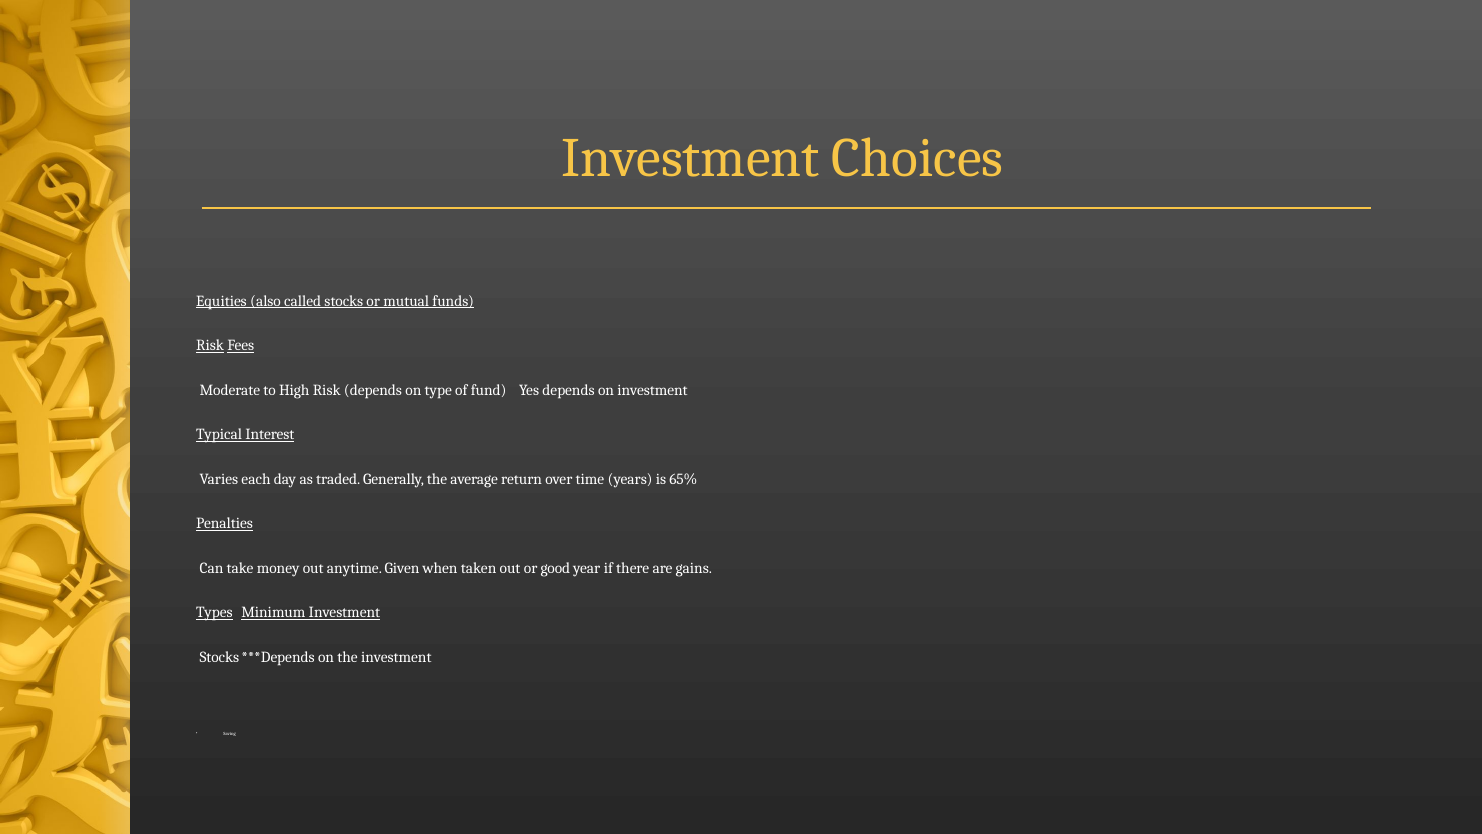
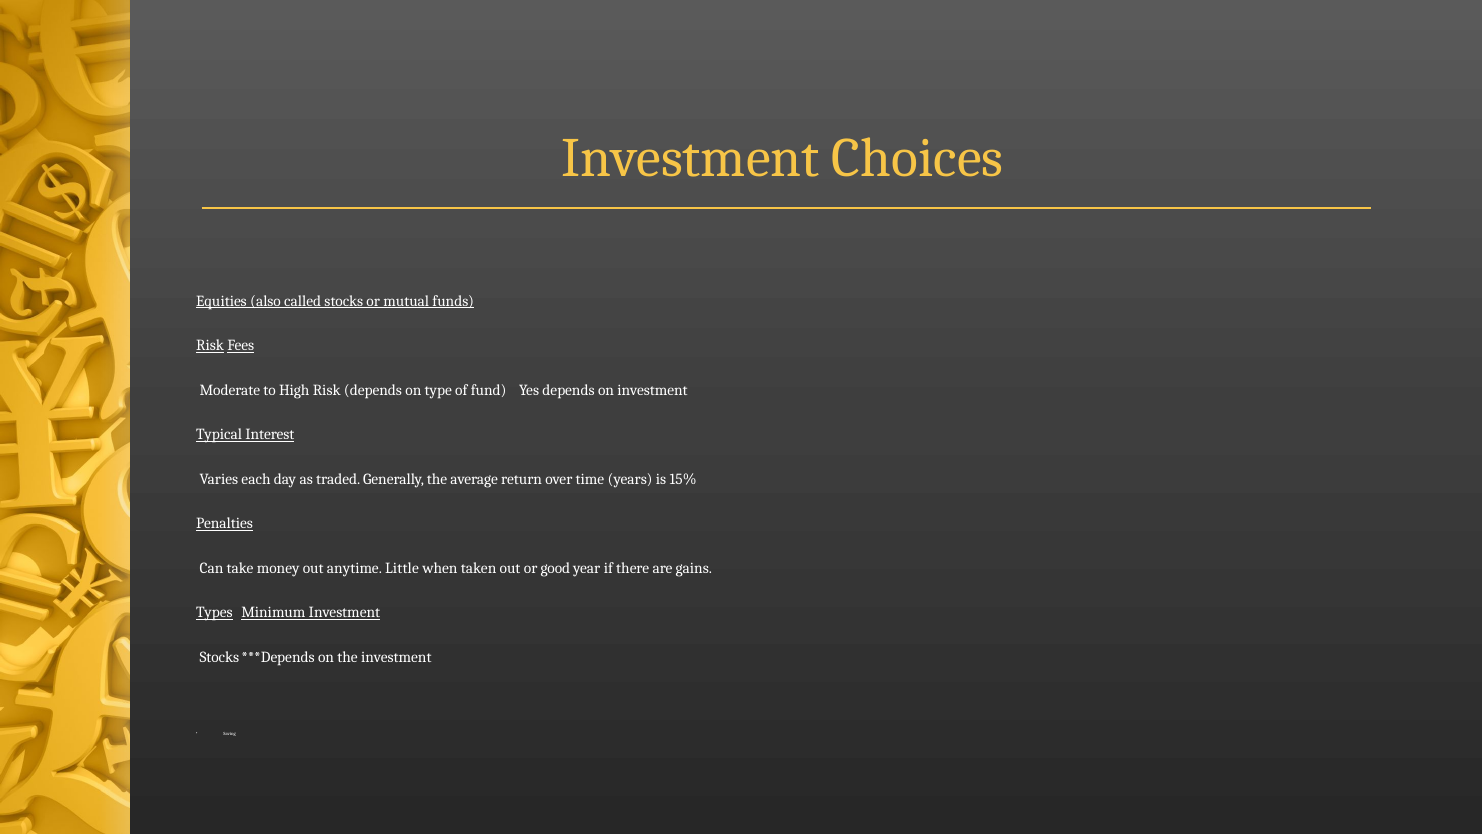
65%: 65% -> 15%
Given: Given -> Little
